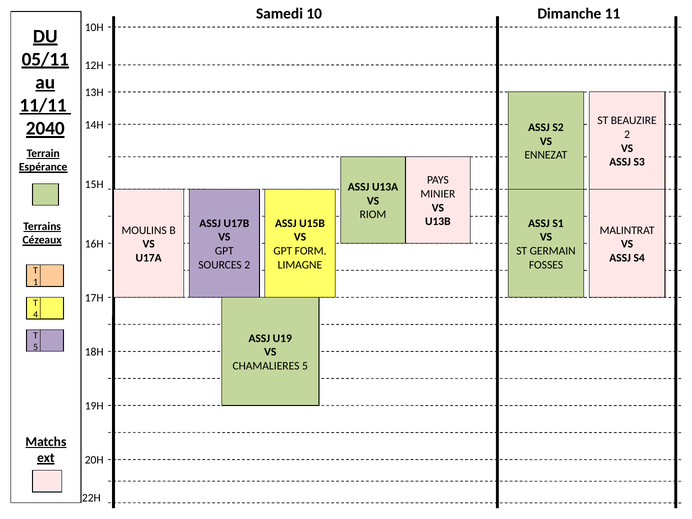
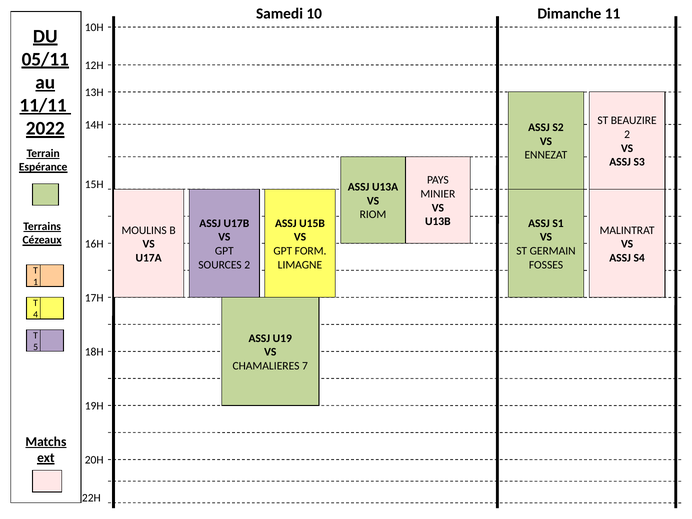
2040: 2040 -> 2022
CHAMALIERES 5: 5 -> 7
